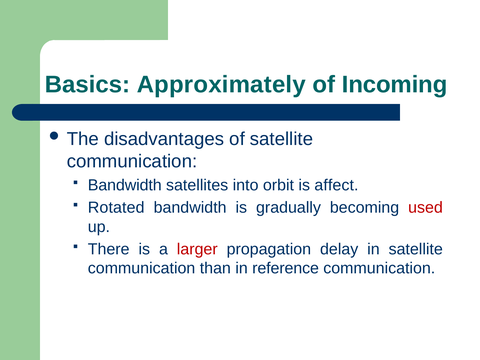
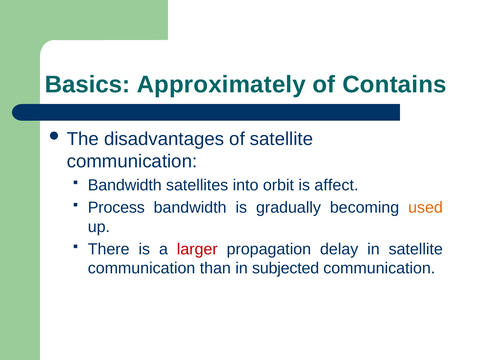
Incoming: Incoming -> Contains
Rotated: Rotated -> Process
used colour: red -> orange
reference: reference -> subjected
